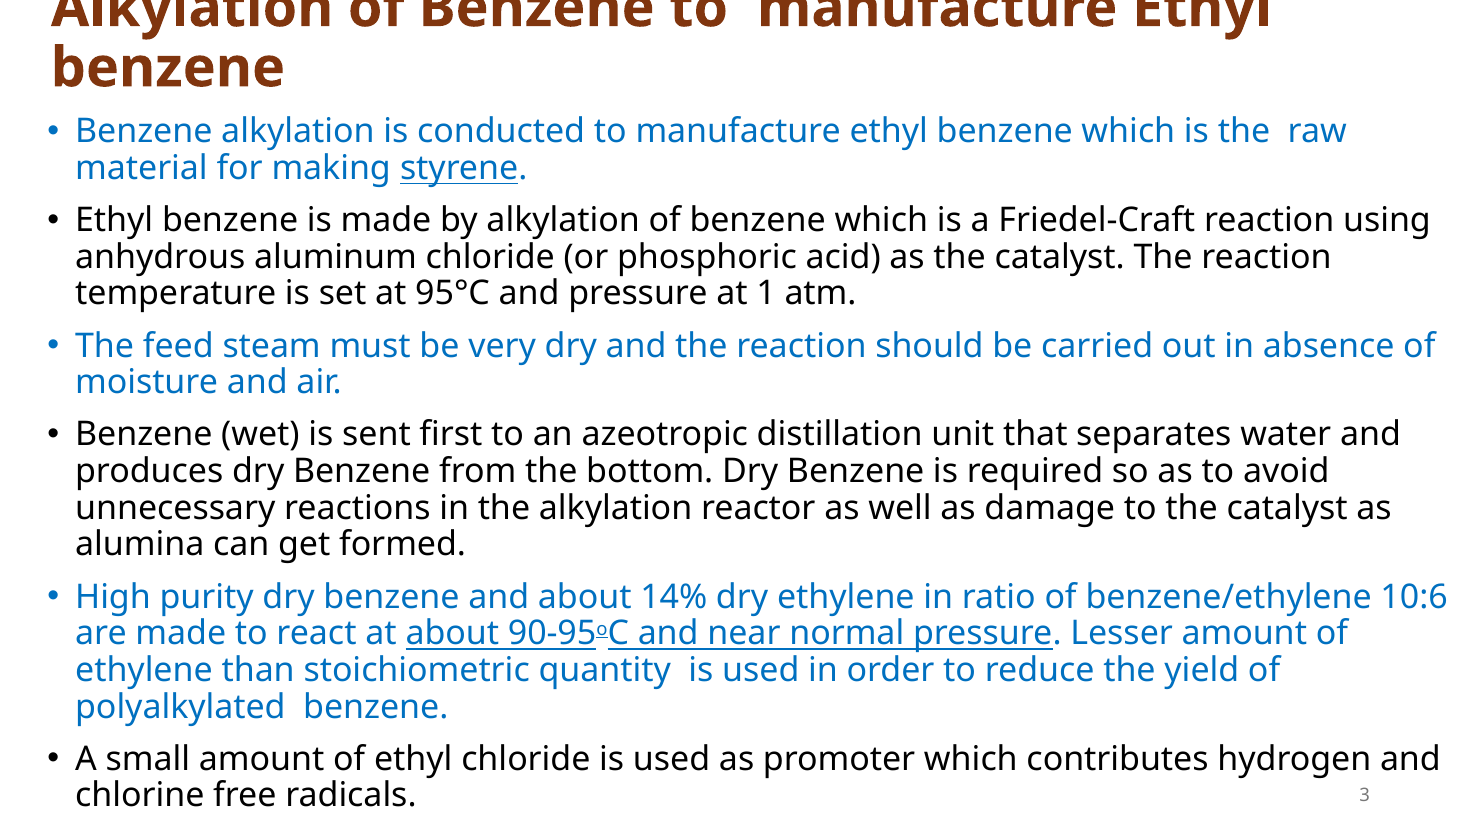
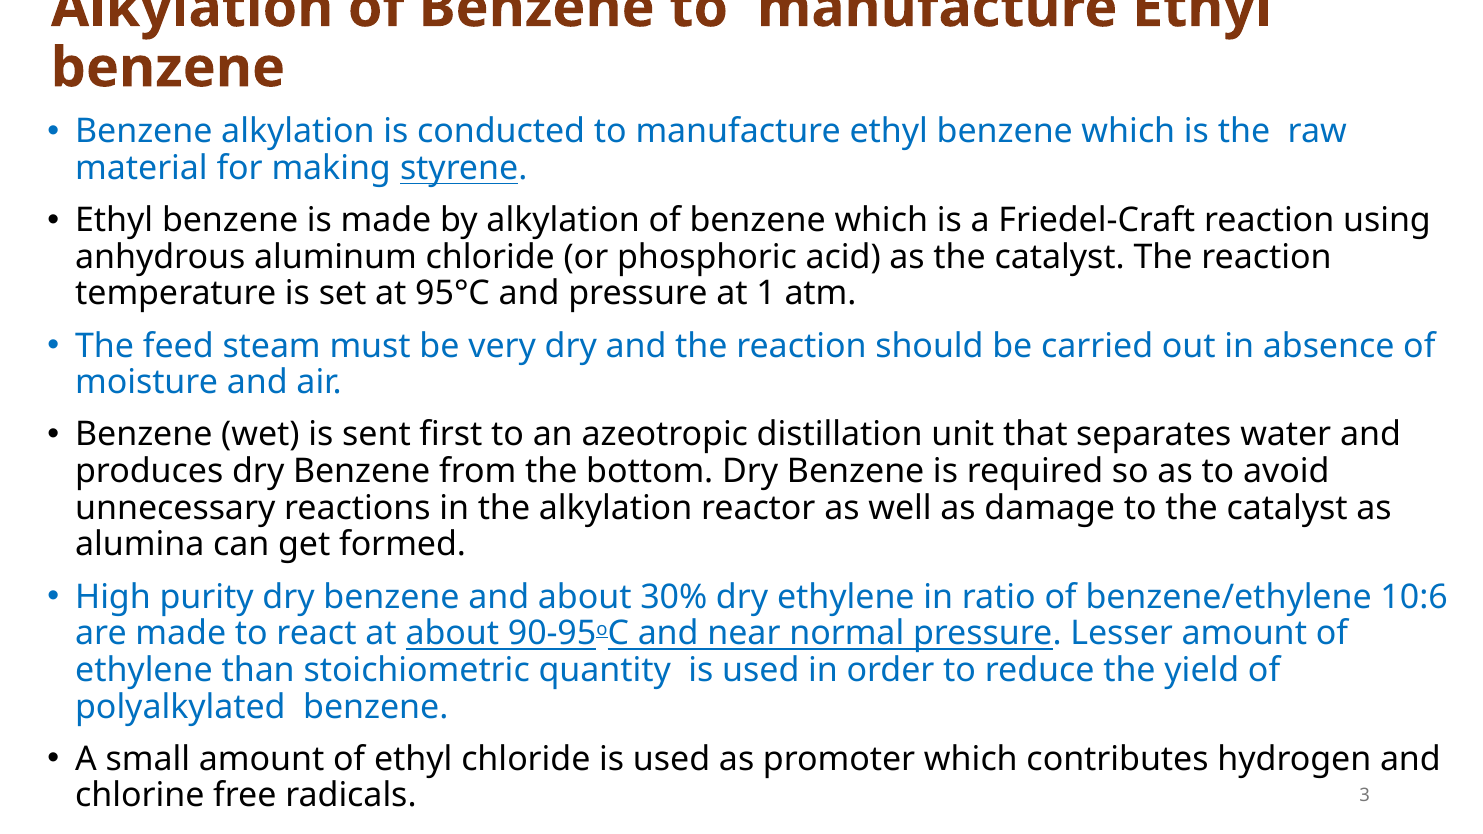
14%: 14% -> 30%
